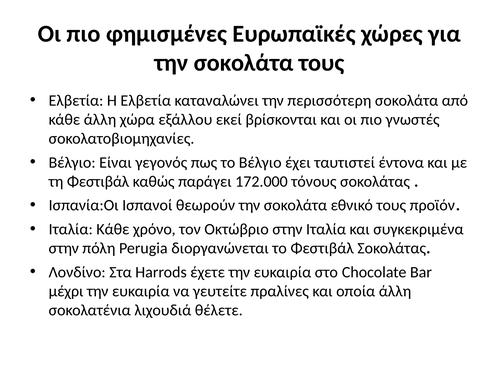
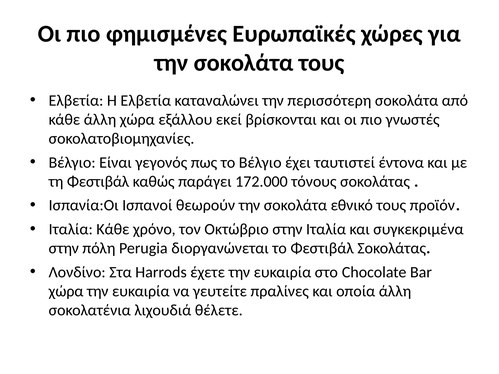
μέχρι at (66, 291): μέχρι -> χώρα
